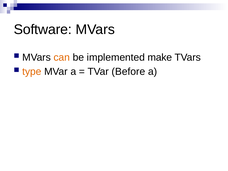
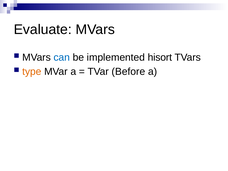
Software: Software -> Evaluate
can colour: orange -> blue
make: make -> hisort
